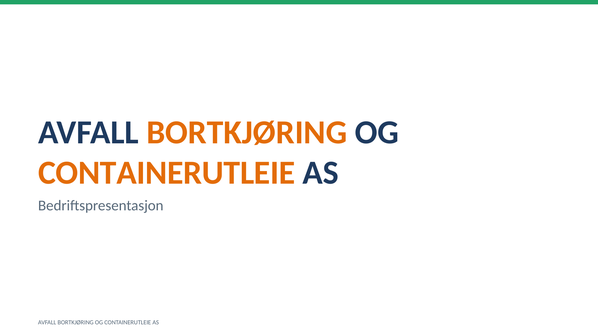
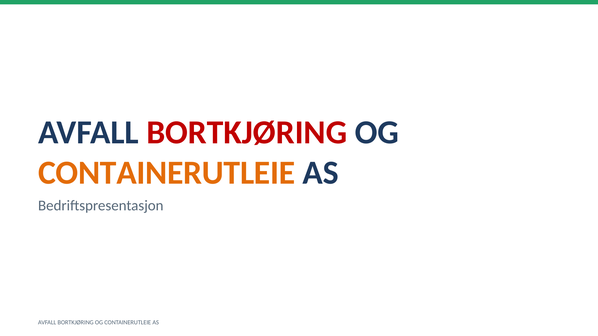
BORTKJØRING at (247, 133) colour: orange -> red
